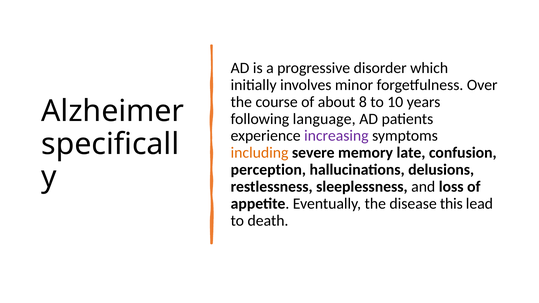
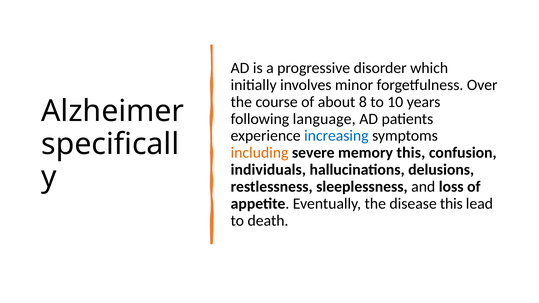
increasing colour: purple -> blue
memory late: late -> this
perception: perception -> individuals
